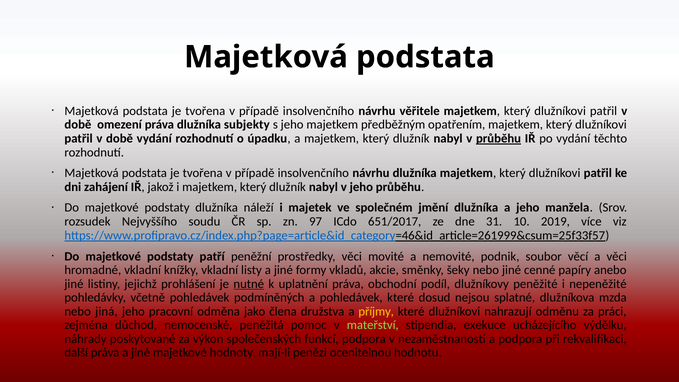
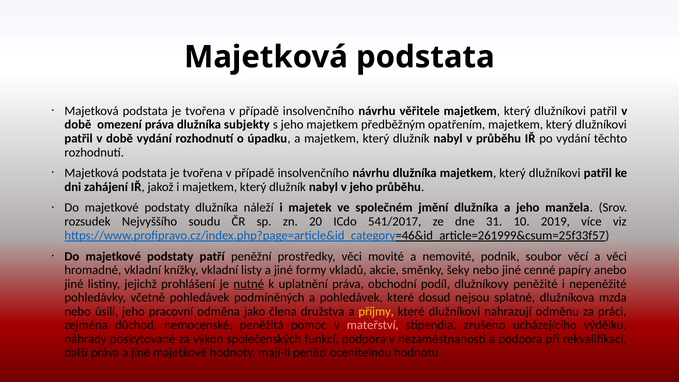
průběhu at (499, 139) underline: present -> none
97: 97 -> 20
651/2017: 651/2017 -> 541/2017
jiná: jiná -> úsilí
mateřství colour: light green -> pink
exekuce: exekuce -> zrušeno
